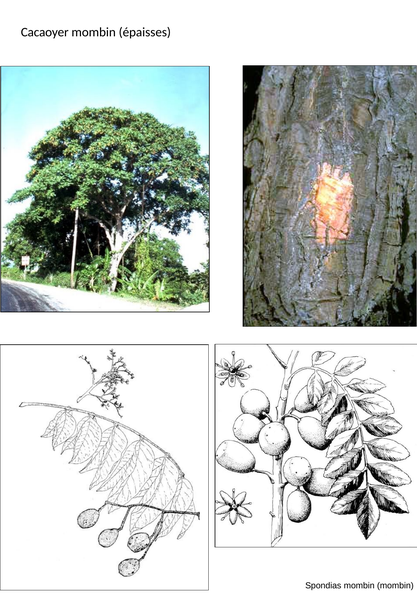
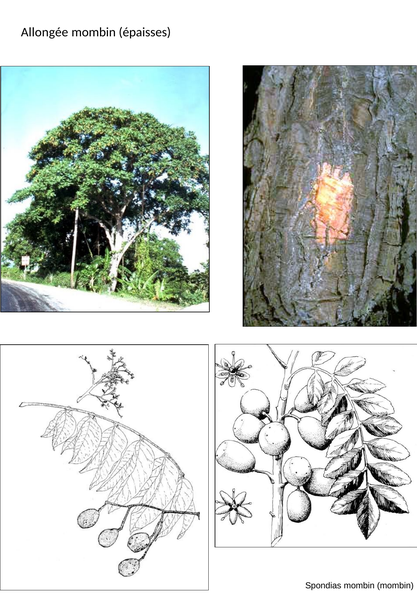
Cacaoyer: Cacaoyer -> Allongée
